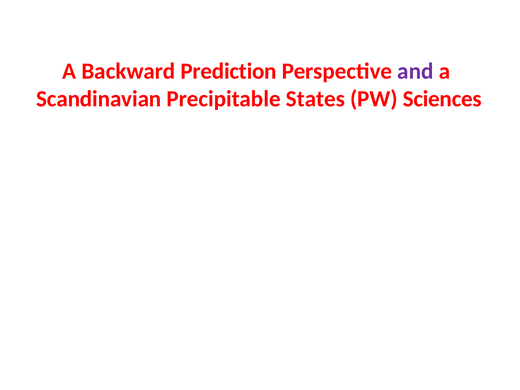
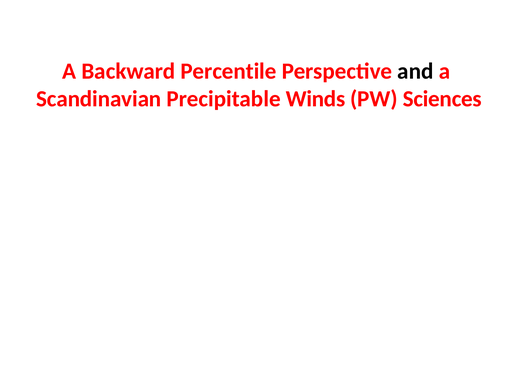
Prediction: Prediction -> Percentile
and colour: purple -> black
States: States -> Winds
